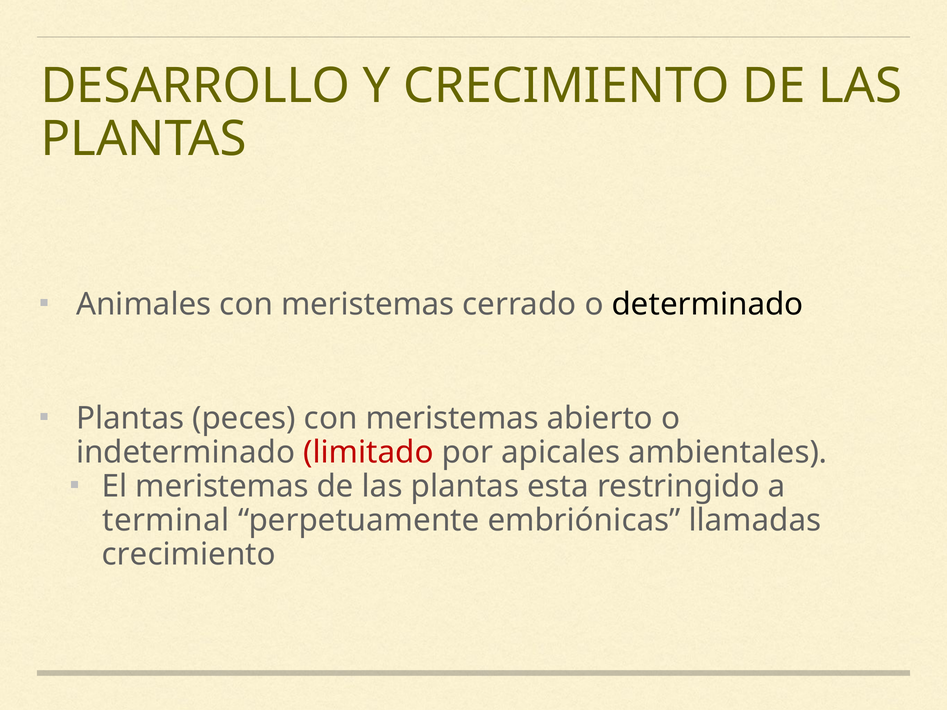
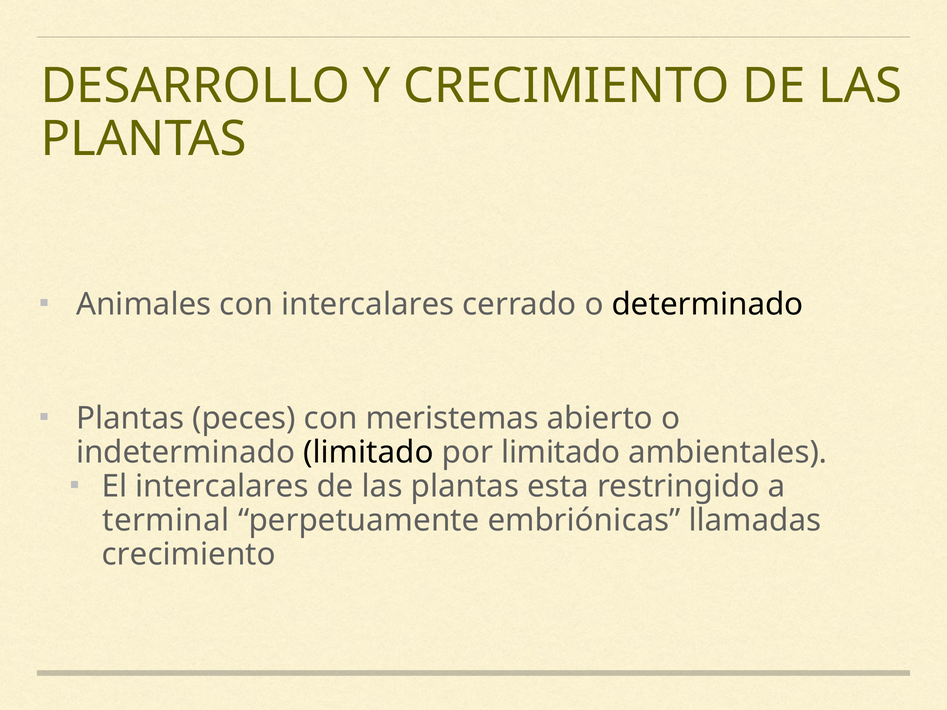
Animales con meristemas: meristemas -> intercalares
limitado at (369, 452) colour: red -> black
por apicales: apicales -> limitado
El meristemas: meristemas -> intercalares
